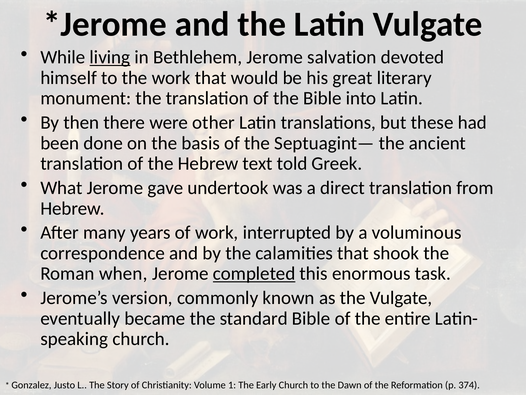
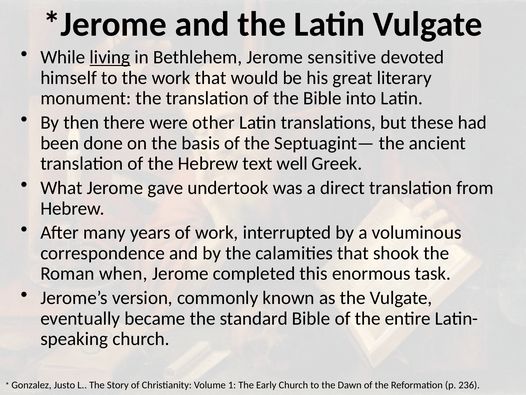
salvation: salvation -> sensitive
told: told -> well
completed underline: present -> none
374: 374 -> 236
